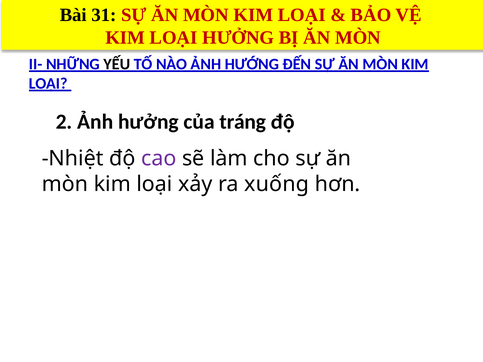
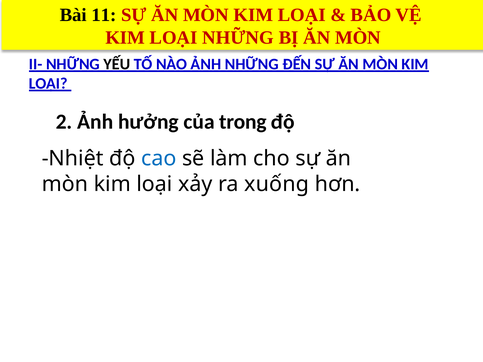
31: 31 -> 11
LOẠI HƯỞNG: HƯỞNG -> NHỮNG
ẢNH HƯỚNG: HƯỚNG -> NHỮNG
tráng: tráng -> trong
cao colour: purple -> blue
